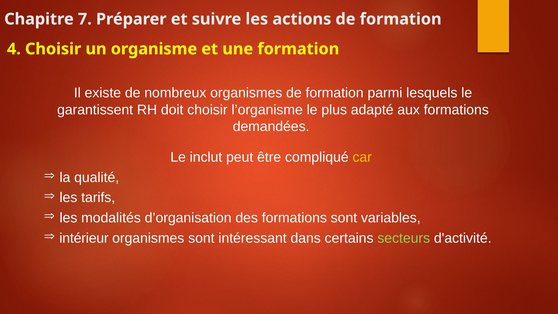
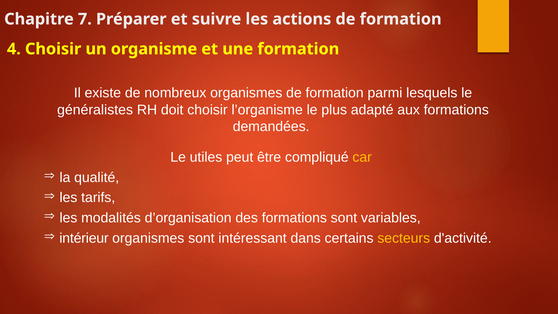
garantissent: garantissent -> généralistes
inclut: inclut -> utiles
secteurs colour: light green -> yellow
